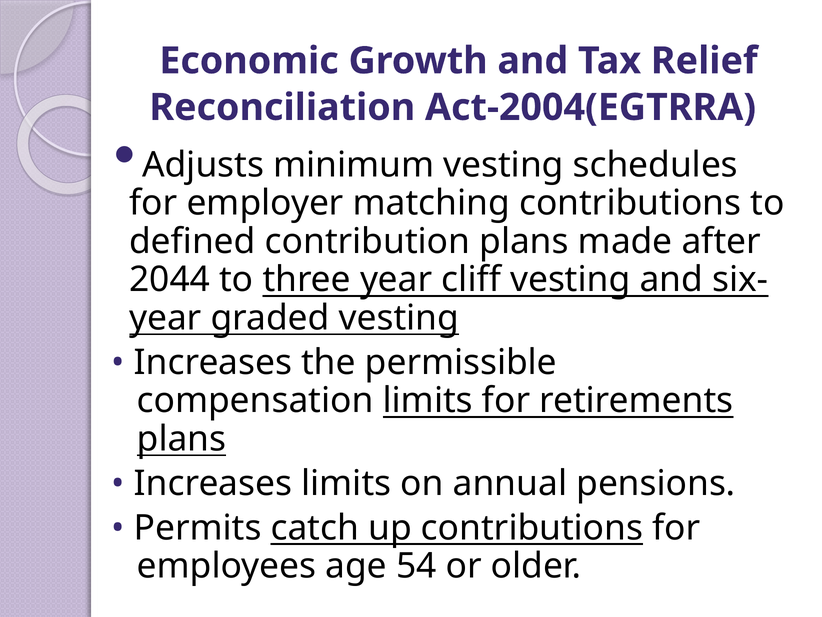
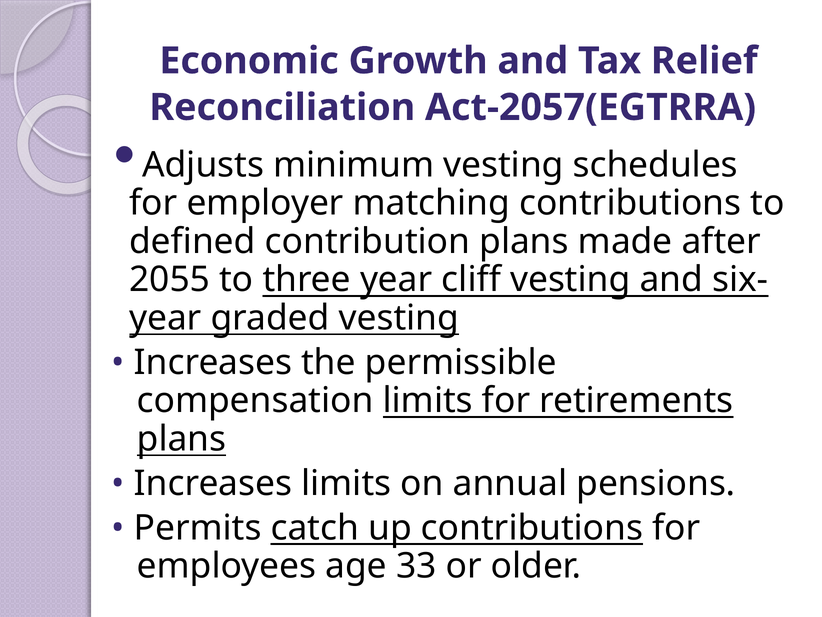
Act-2004(EGTRRA: Act-2004(EGTRRA -> Act-2057(EGTRRA
2044: 2044 -> 2055
54: 54 -> 33
